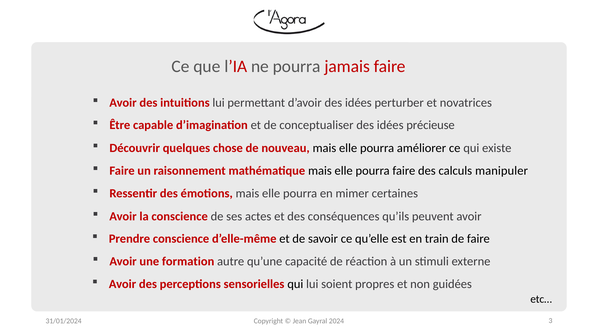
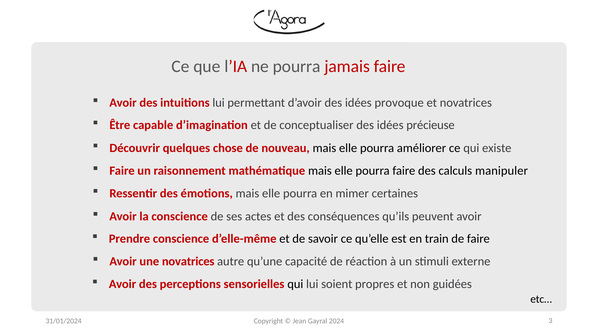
perturber: perturber -> provoque
une formation: formation -> novatrices
